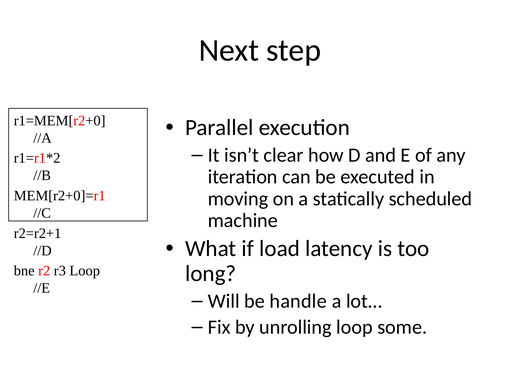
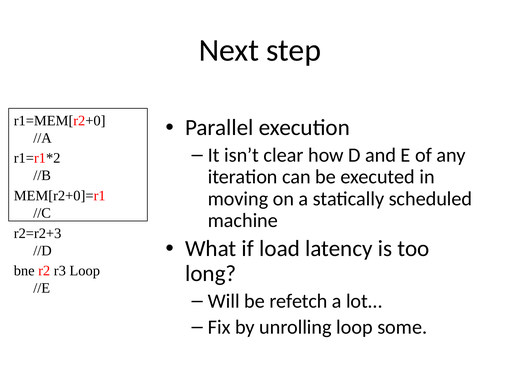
r2=r2+1: r2=r2+1 -> r2=r2+3
handle: handle -> refetch
